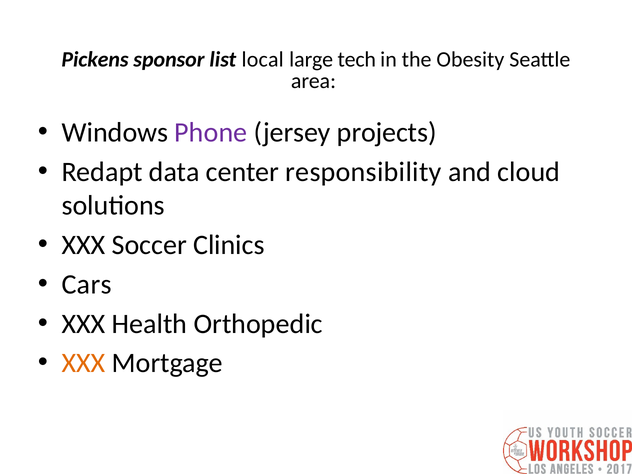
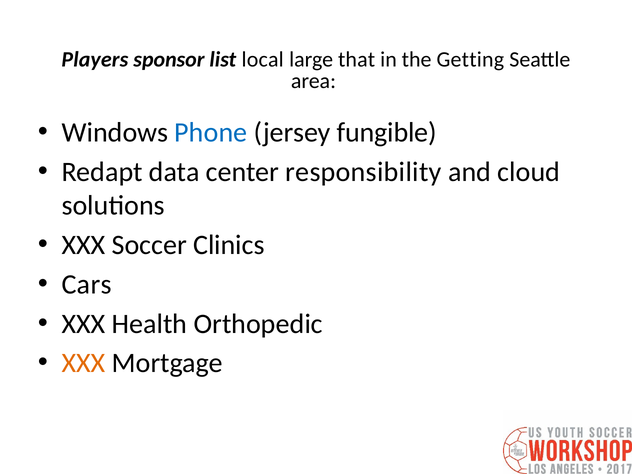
Pickens: Pickens -> Players
tech: tech -> that
Obesity: Obesity -> Getting
Phone colour: purple -> blue
projects: projects -> fungible
